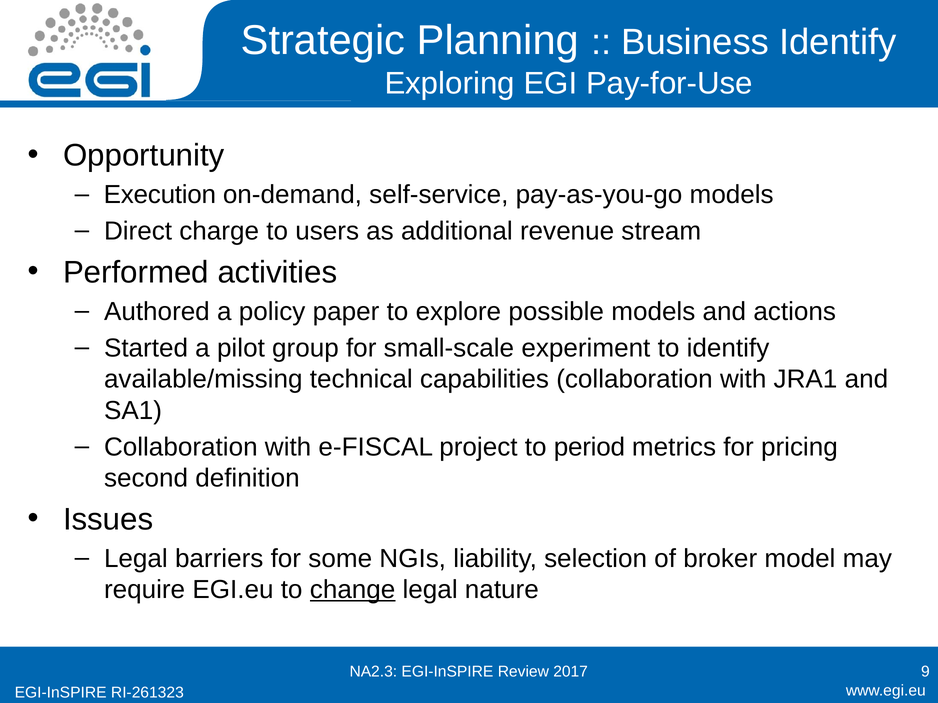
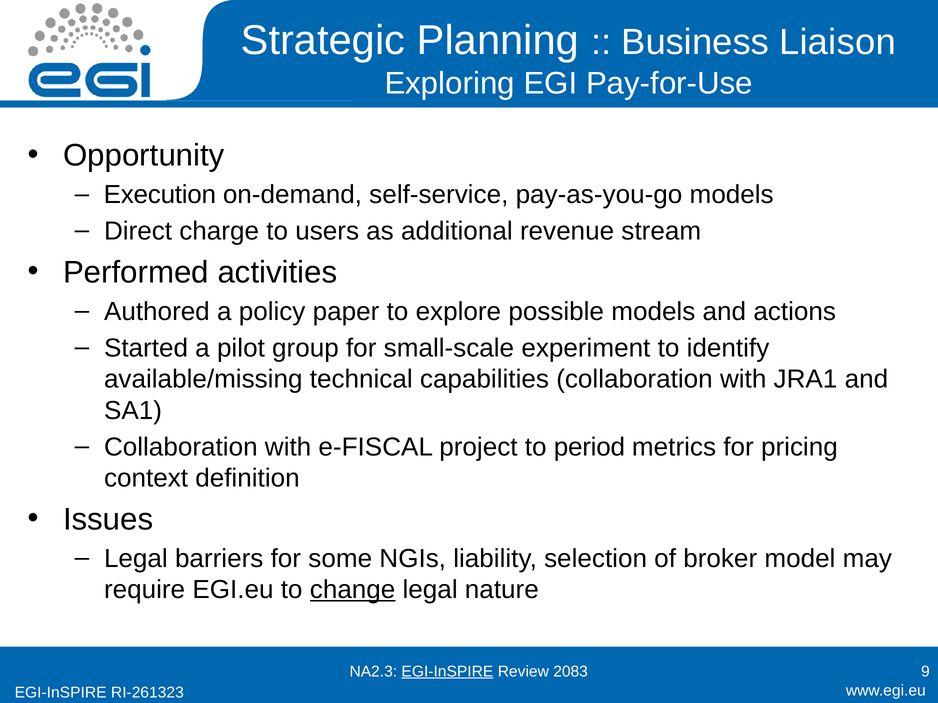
Business Identify: Identify -> Liaison
second: second -> context
EGI-InSPIRE at (447, 672) underline: none -> present
2017: 2017 -> 2083
